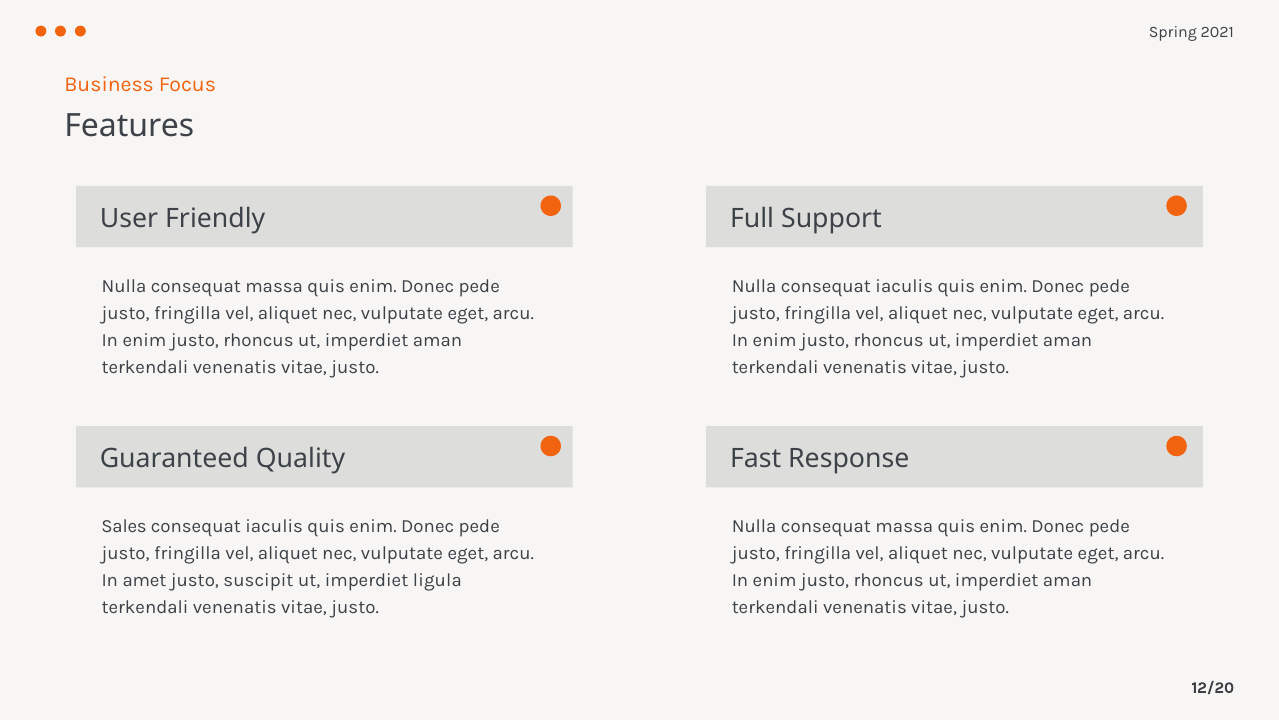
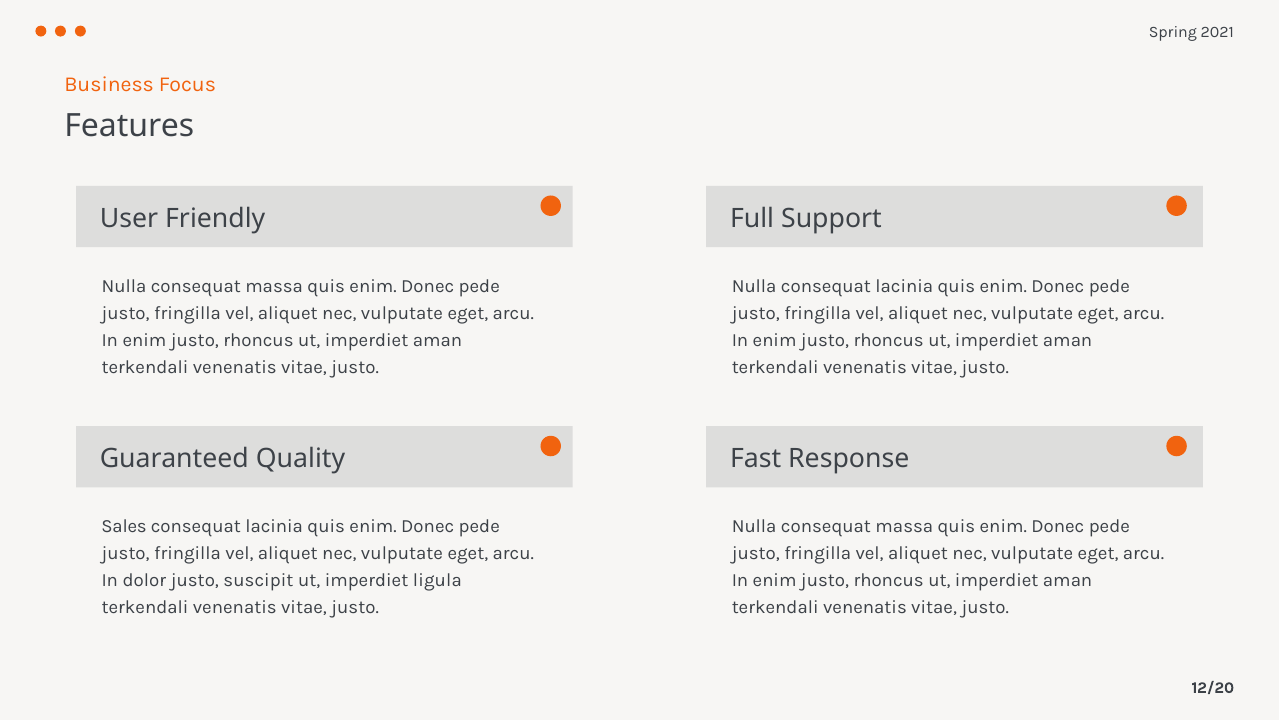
Nulla consequat iaculis: iaculis -> lacinia
iaculis at (274, 526): iaculis -> lacinia
amet: amet -> dolor
